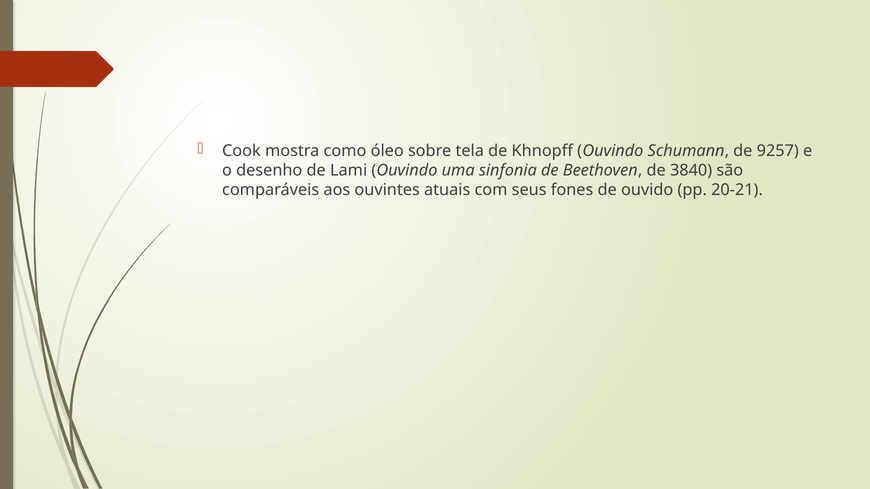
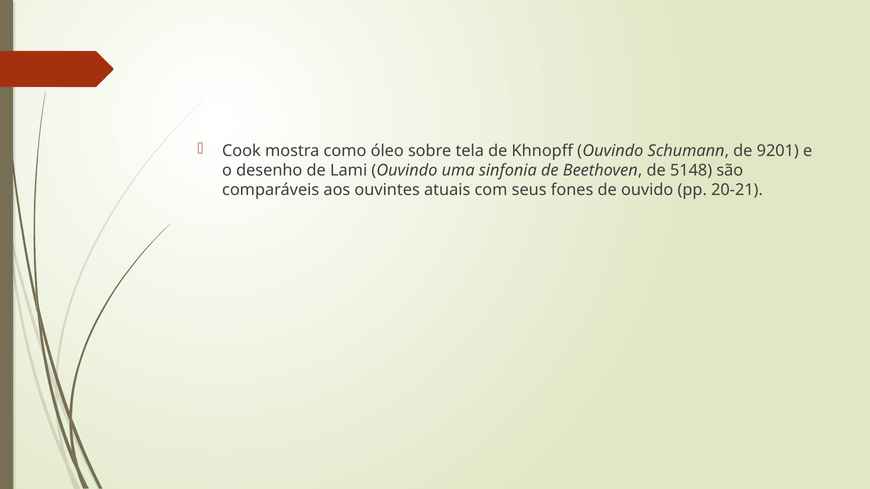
9257: 9257 -> 9201
3840: 3840 -> 5148
